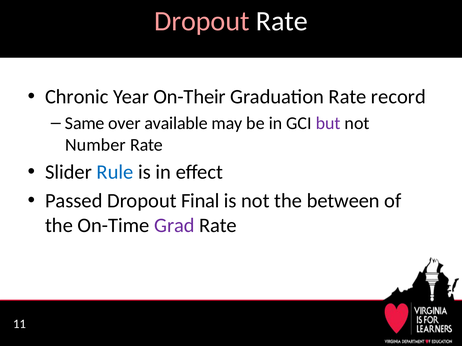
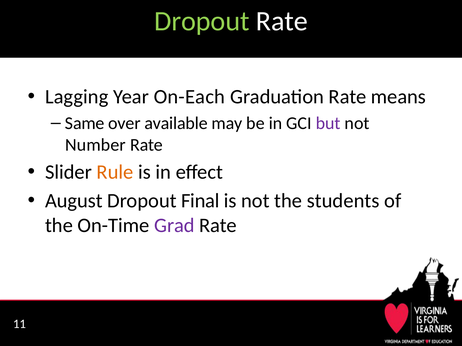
Dropout at (202, 21) colour: pink -> light green
Chronic: Chronic -> Lagging
On-Their: On-Their -> On-Each
record: record -> means
Rule colour: blue -> orange
Passed: Passed -> August
between: between -> students
